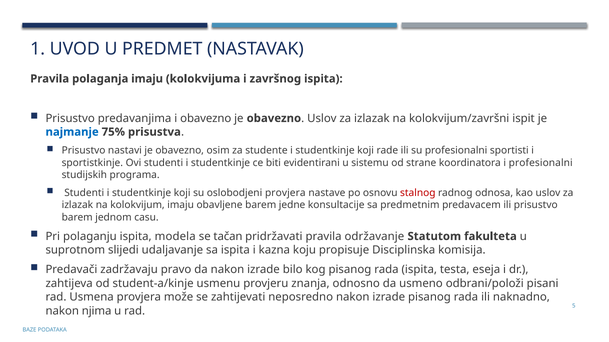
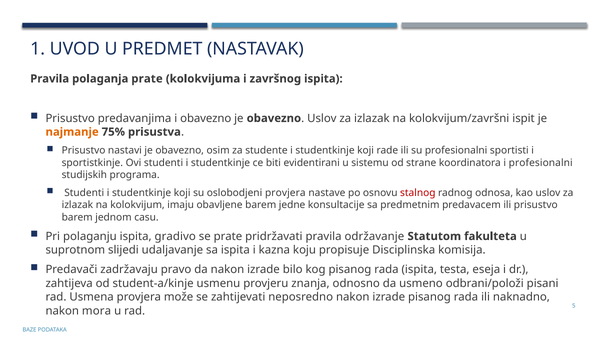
polaganja imaju: imaju -> prate
najmanje colour: blue -> orange
modela: modela -> gradivo
se tačan: tačan -> prate
njima: njima -> mora
